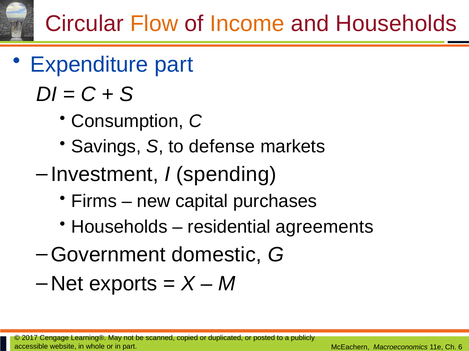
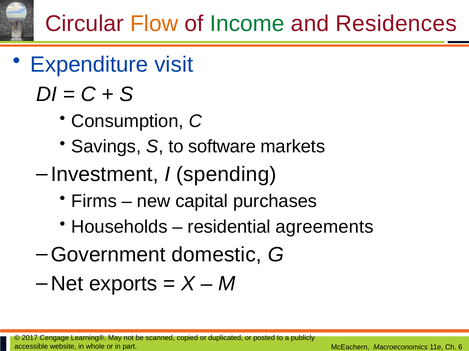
Income colour: orange -> green
and Households: Households -> Residences
Expenditure part: part -> visit
defense: defense -> software
